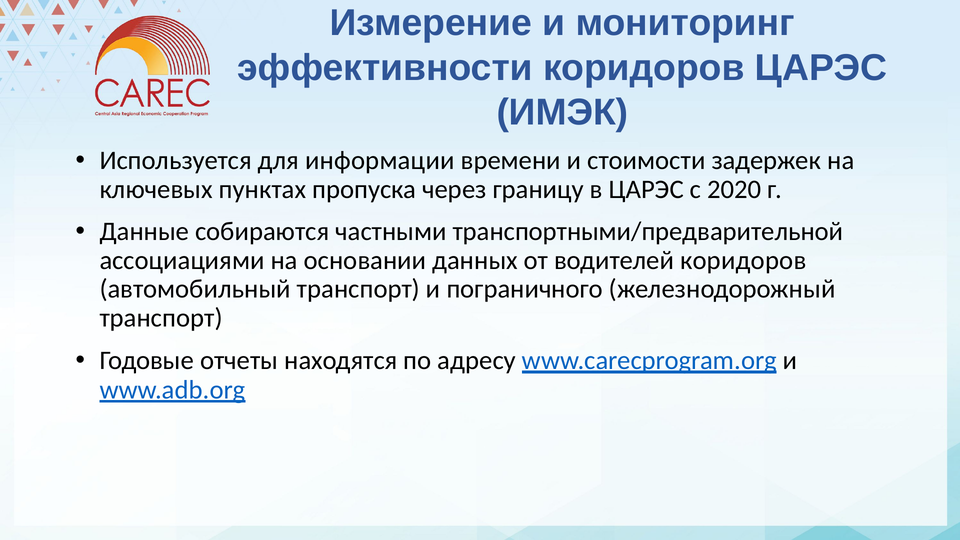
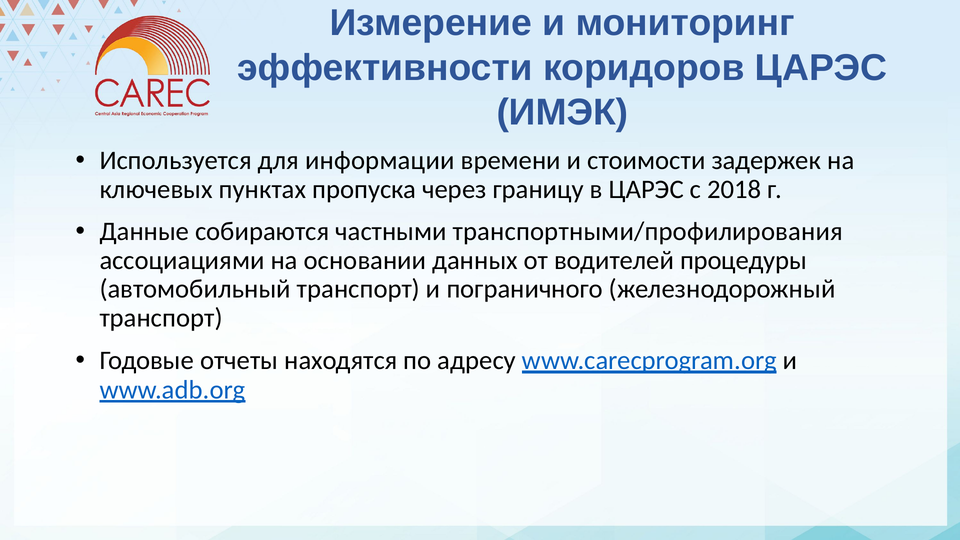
2020: 2020 -> 2018
транспортными/предварительной: транспортными/предварительной -> транспортными/профилирования
водителей коридоров: коридоров -> процедуры
